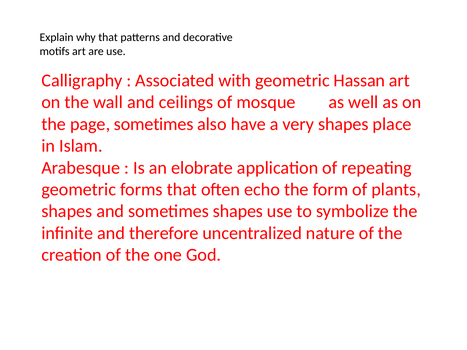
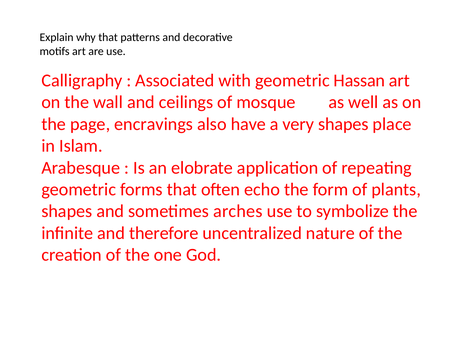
page sometimes: sometimes -> encravings
sometimes shapes: shapes -> arches
